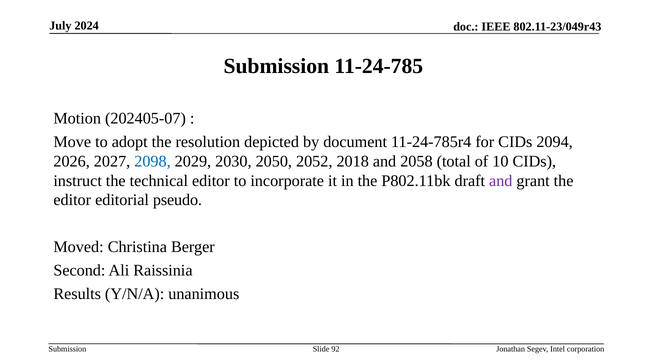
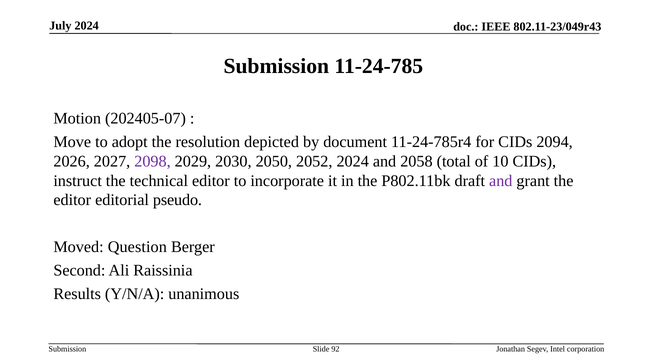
2098 colour: blue -> purple
2052 2018: 2018 -> 2024
Christina: Christina -> Question
